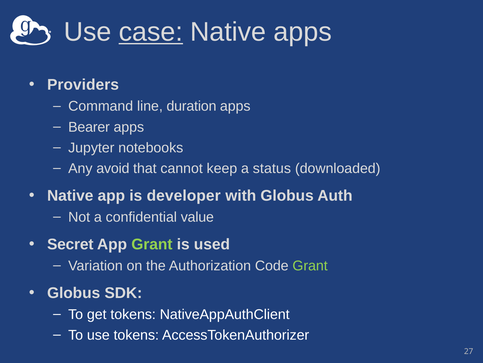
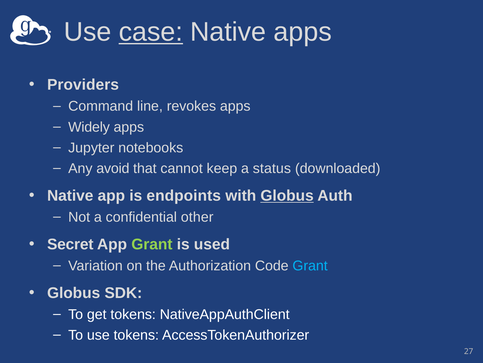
duration: duration -> revokes
Bearer: Bearer -> Widely
developer: developer -> endpoints
Globus at (287, 195) underline: none -> present
value: value -> other
Grant at (310, 265) colour: light green -> light blue
